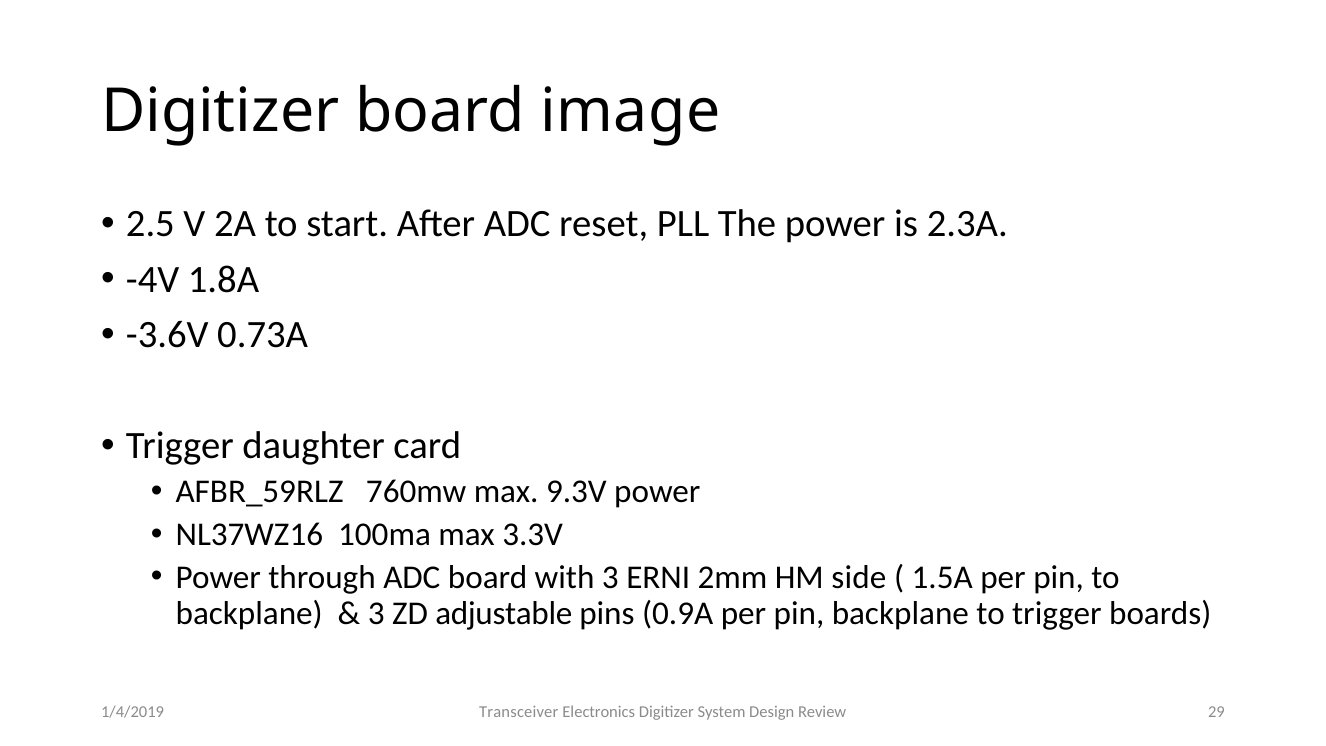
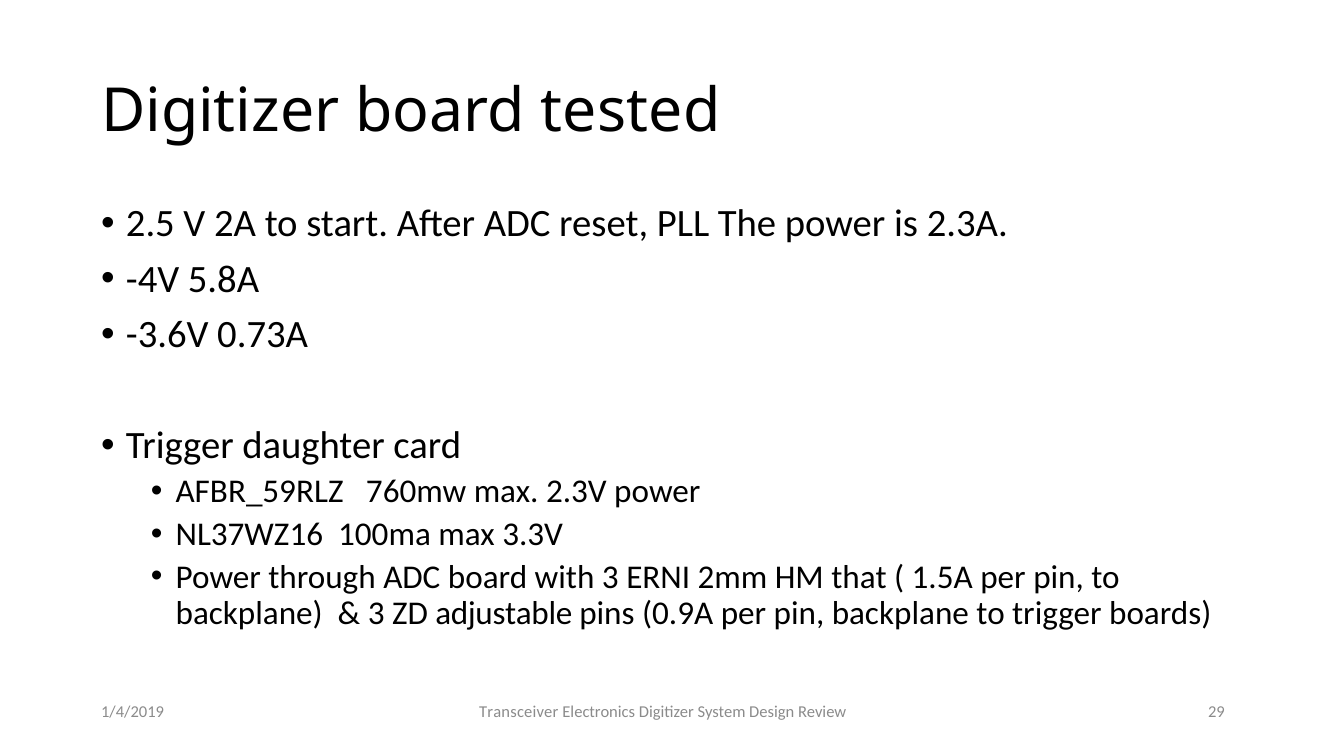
image: image -> tested
1.8A: 1.8A -> 5.8A
9.3V: 9.3V -> 2.3V
side: side -> that
